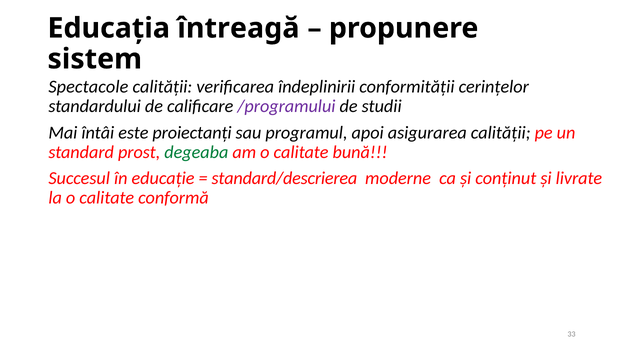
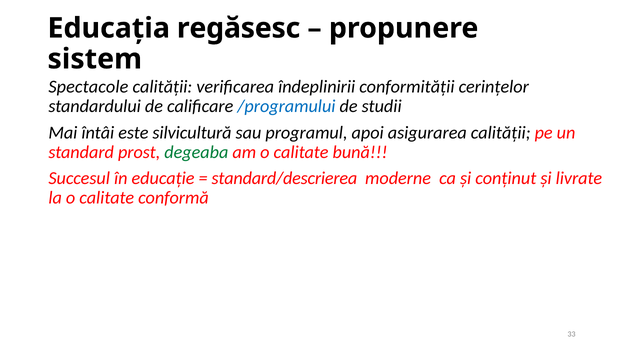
întreagă: întreagă -> regăsesc
/programului colour: purple -> blue
proiectanți: proiectanți -> silvicultură
